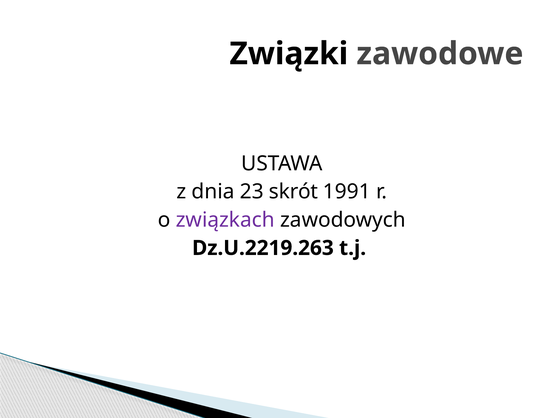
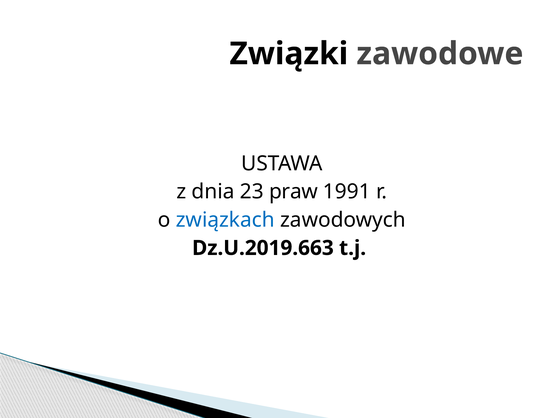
skrót: skrót -> praw
związkach colour: purple -> blue
Dz.U.2219.263: Dz.U.2219.263 -> Dz.U.2019.663
